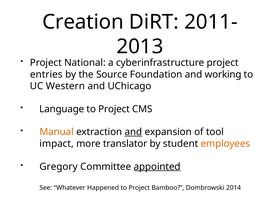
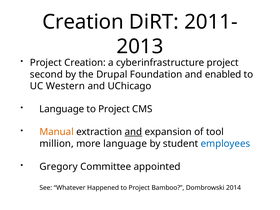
Project National: National -> Creation
entries: entries -> second
Source: Source -> Drupal
working: working -> enabled
impact: impact -> million
more translator: translator -> language
employees colour: orange -> blue
appointed underline: present -> none
